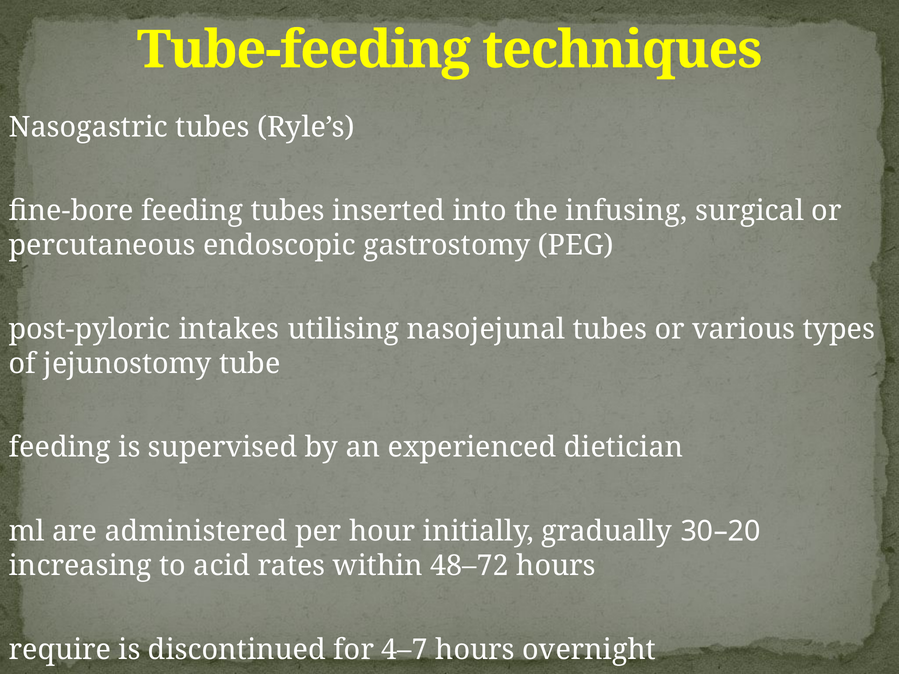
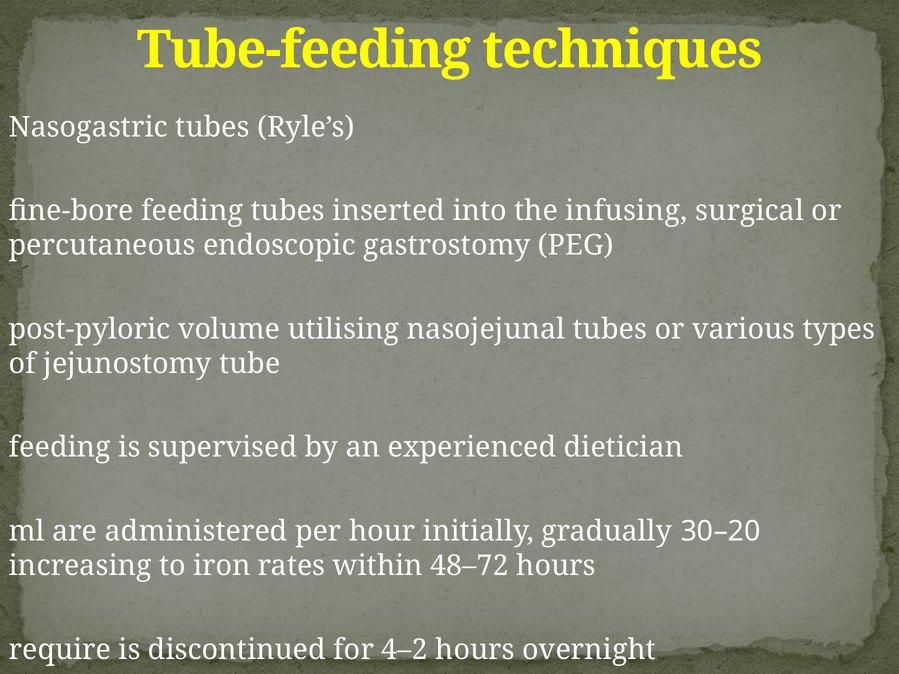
intakes: intakes -> volume
acid: acid -> iron
4–7: 4–7 -> 4–2
